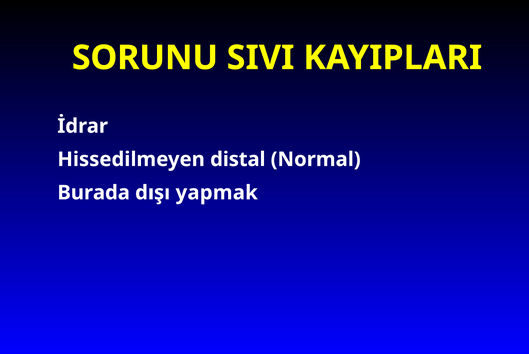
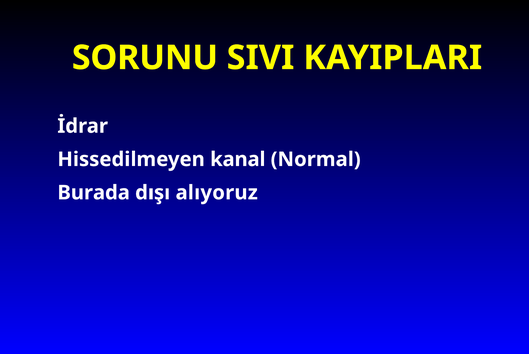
distal: distal -> kanal
yapmak: yapmak -> alıyoruz
